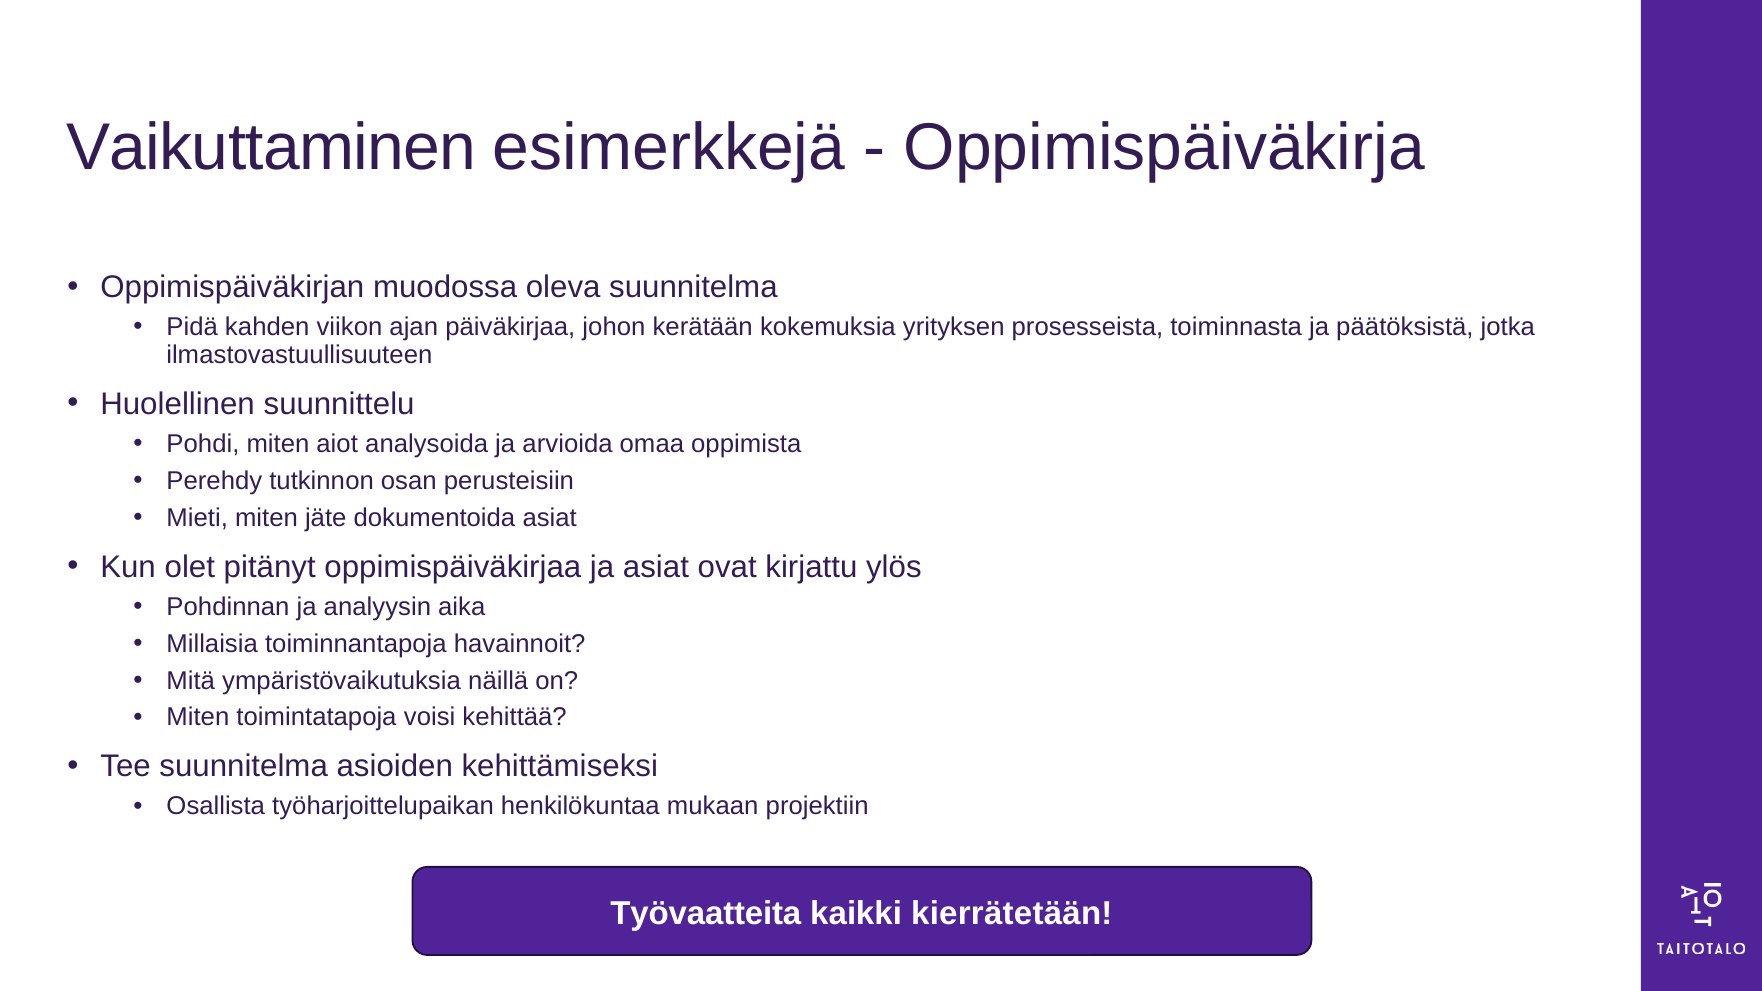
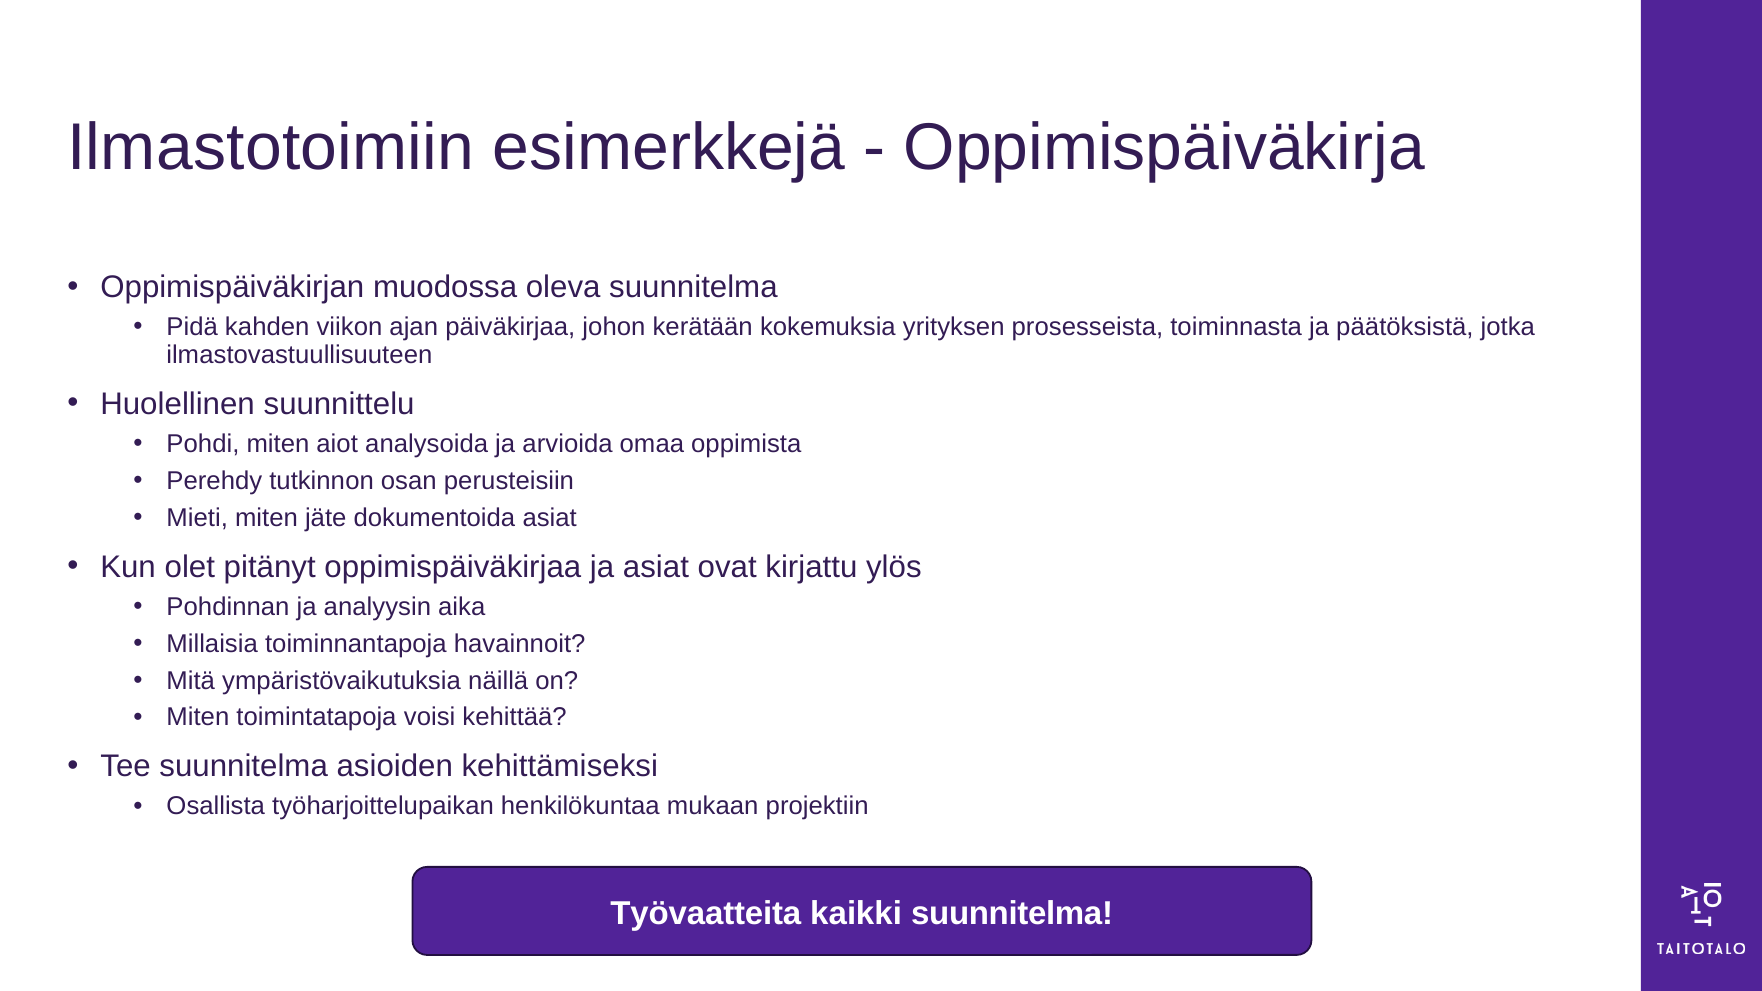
Vaikuttaminen: Vaikuttaminen -> Ilmastotoimiin
kaikki kierrätetään: kierrätetään -> suunnitelma
